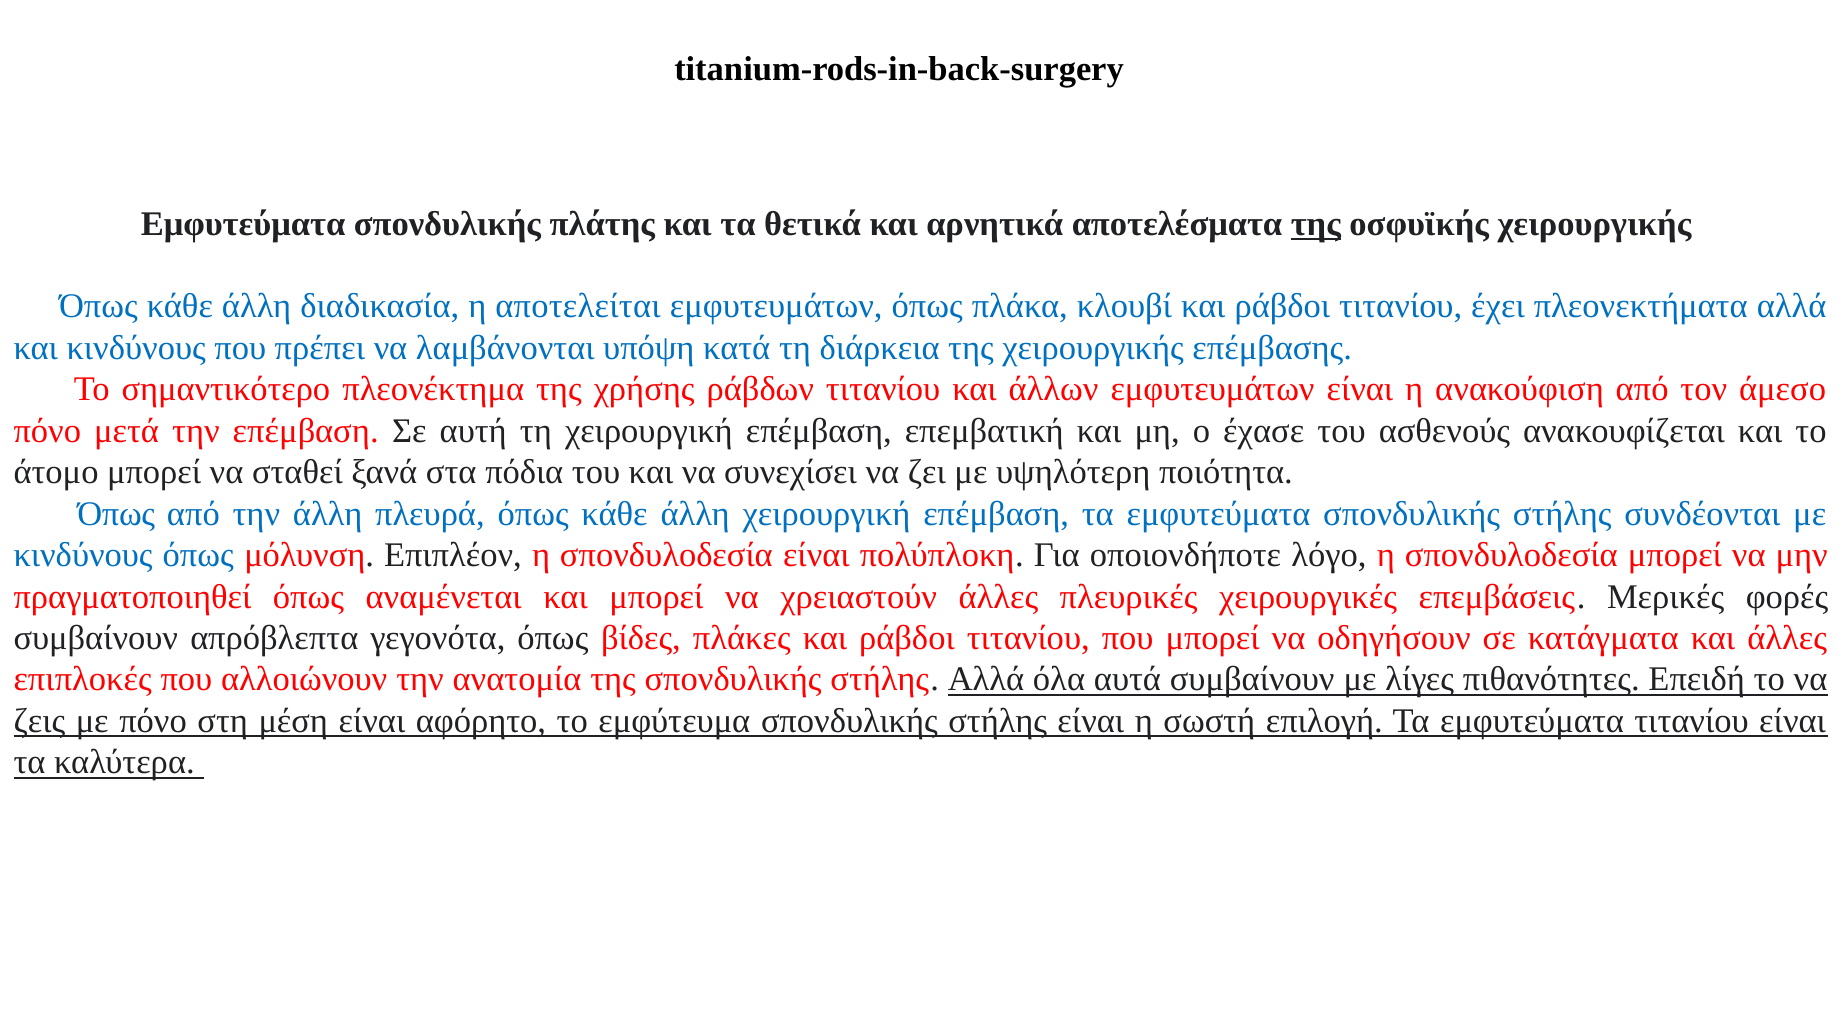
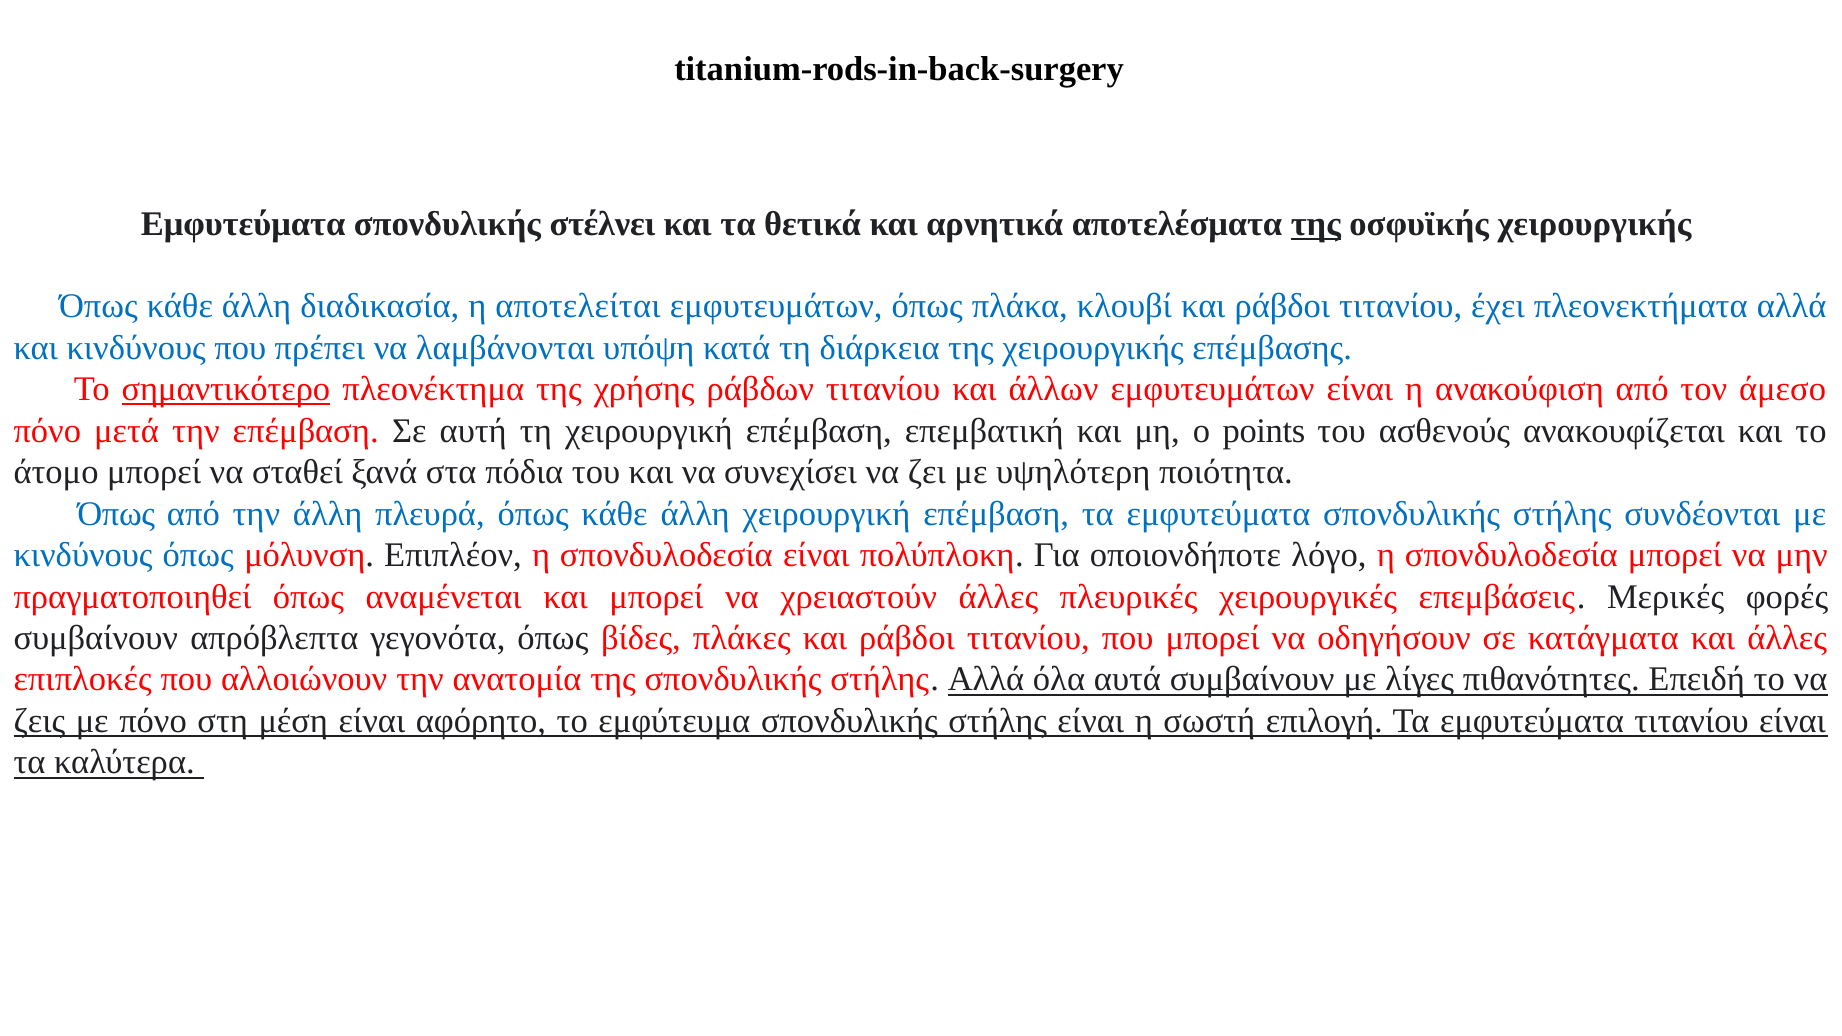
πλάτης: πλάτης -> στέλνει
σημαντικότερο underline: none -> present
έχασε: έχασε -> points
